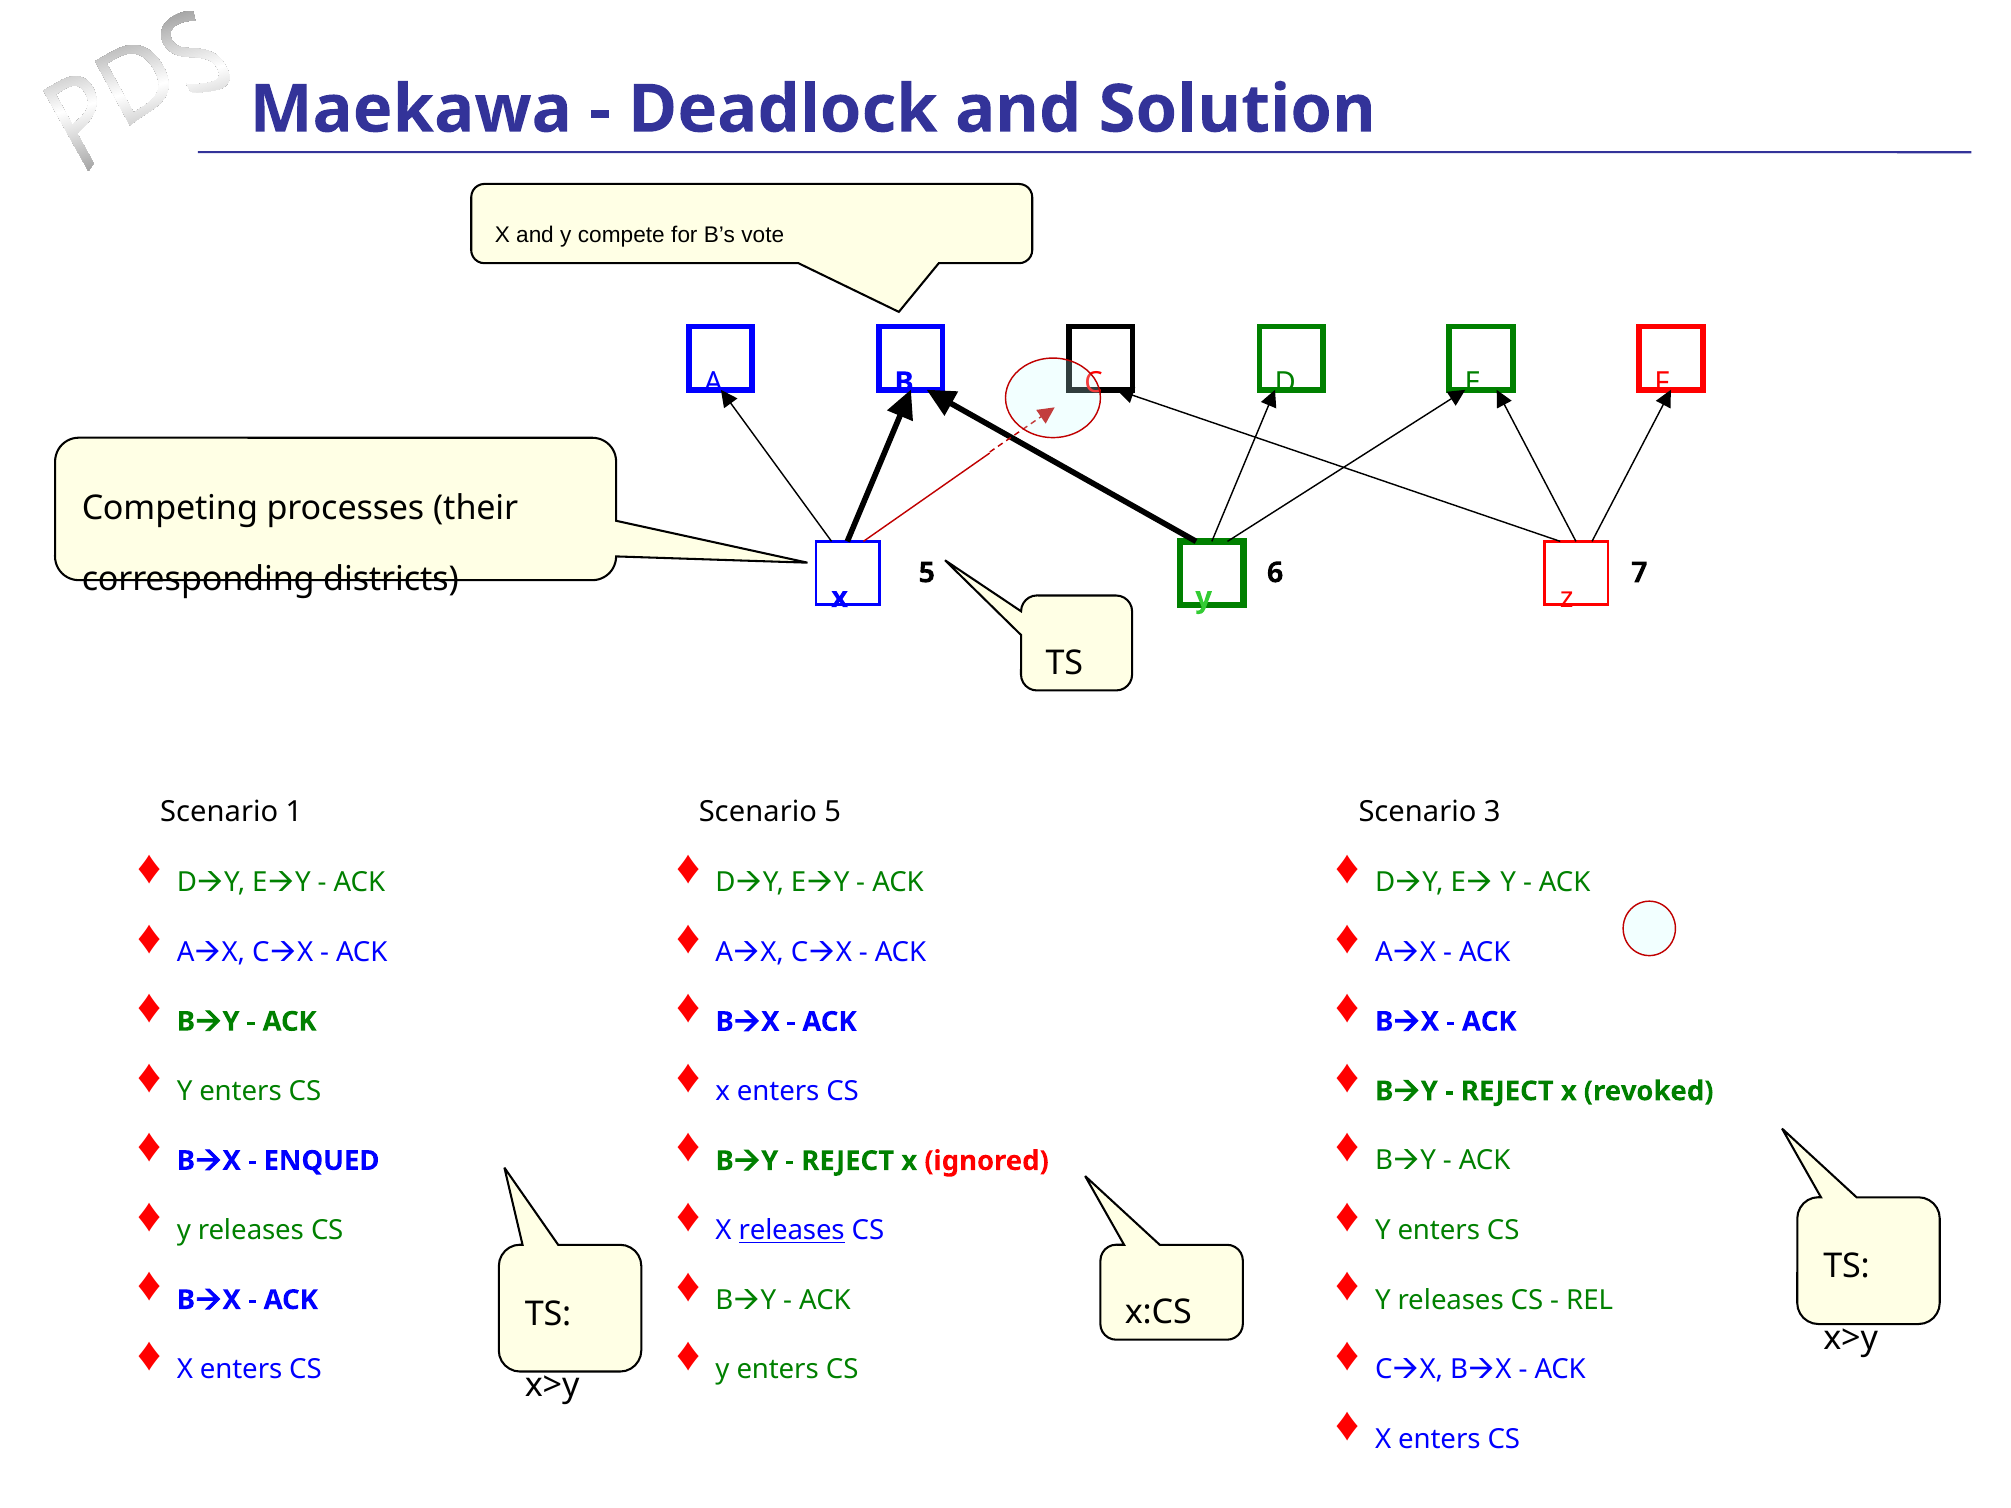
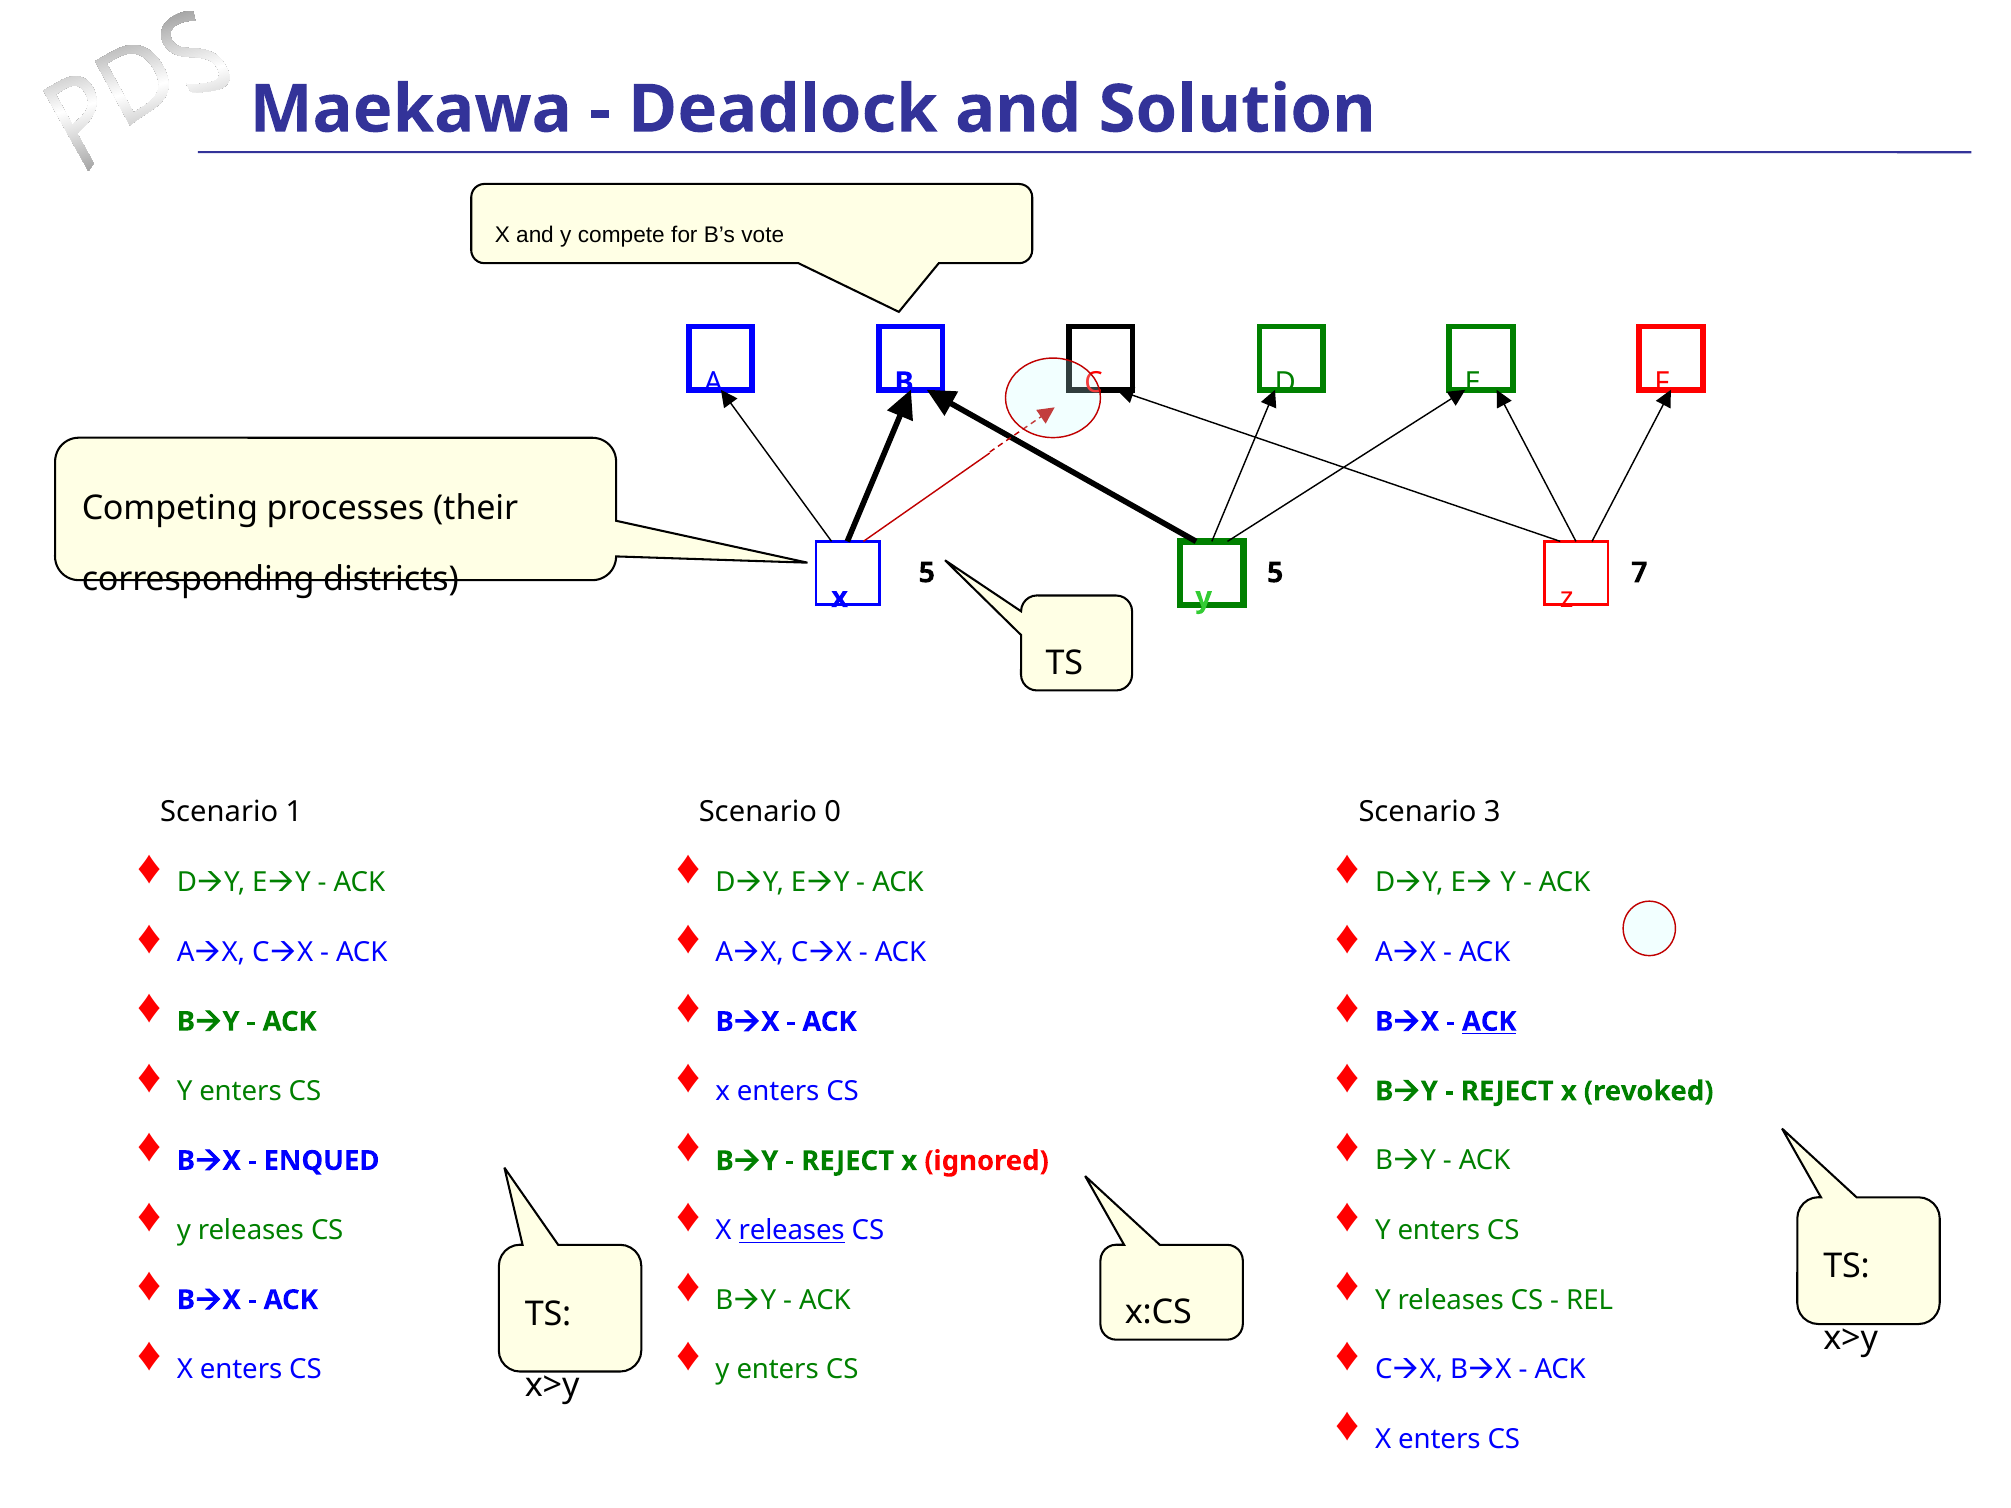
5 6: 6 -> 5
Scenario 5: 5 -> 0
ACK at (1489, 1022) underline: none -> present
